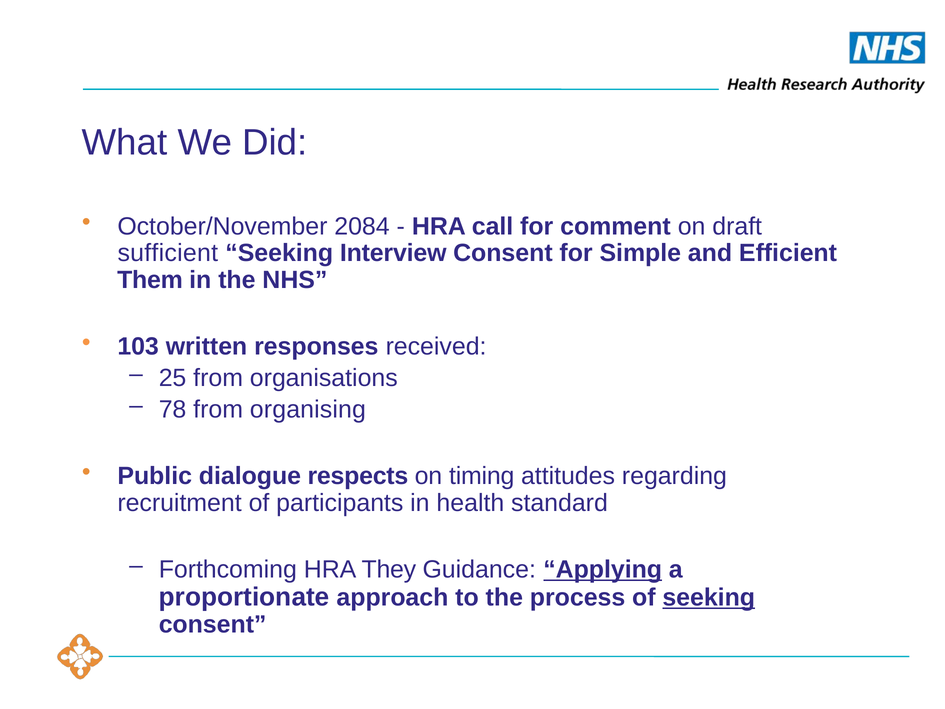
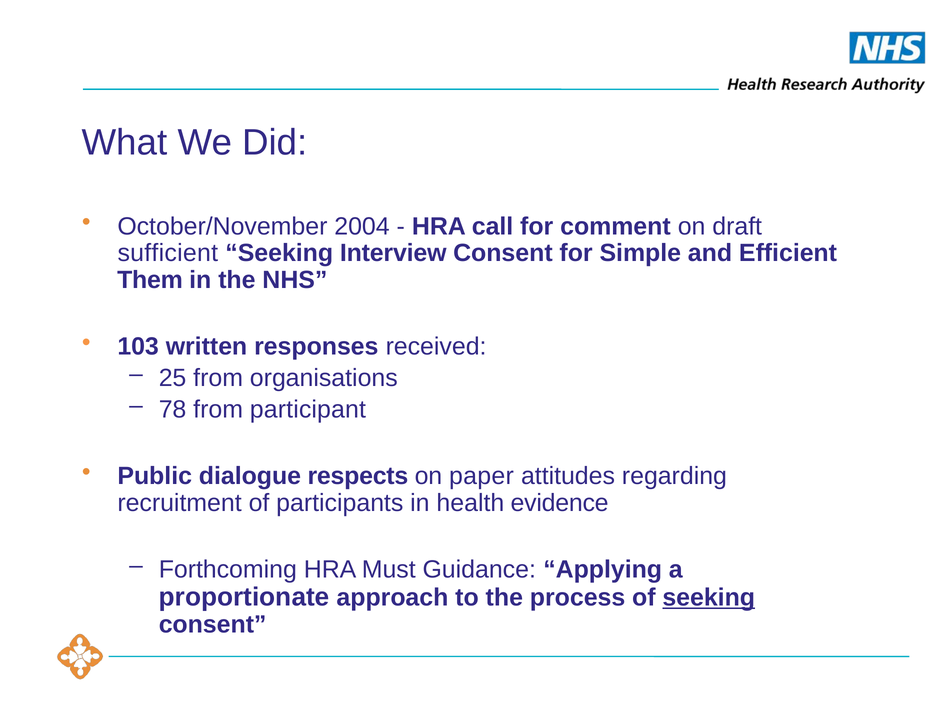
2084: 2084 -> 2004
organising: organising -> participant
timing: timing -> paper
standard: standard -> evidence
They: They -> Must
Applying underline: present -> none
